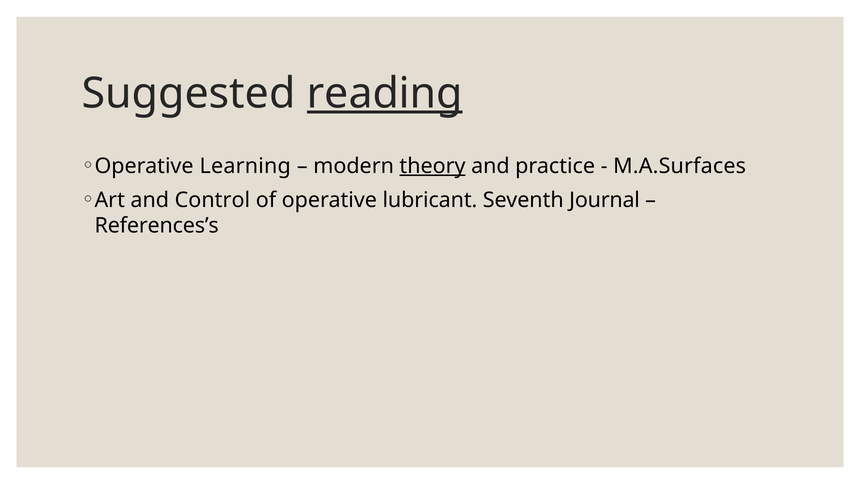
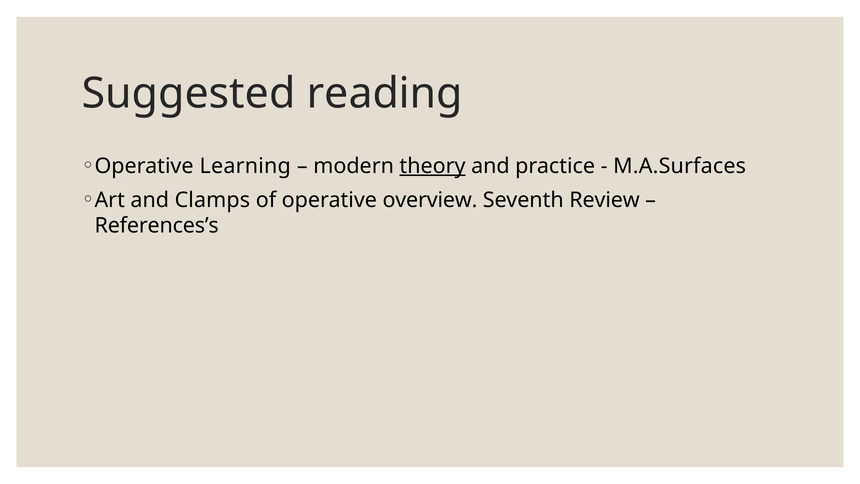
reading underline: present -> none
Control: Control -> Clamps
lubricant: lubricant -> overview
Journal: Journal -> Review
